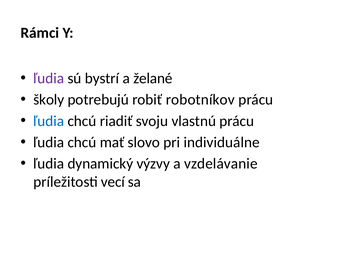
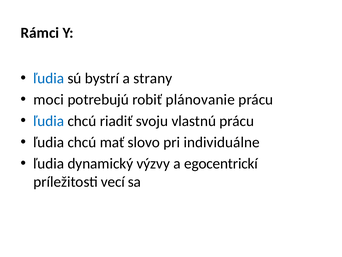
ľudia at (49, 78) colour: purple -> blue
želané: želané -> strany
školy: školy -> moci
robotníkov: robotníkov -> plánovanie
vzdelávanie: vzdelávanie -> egocentrickí
